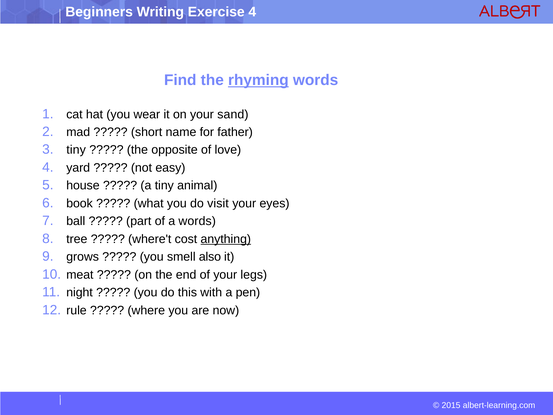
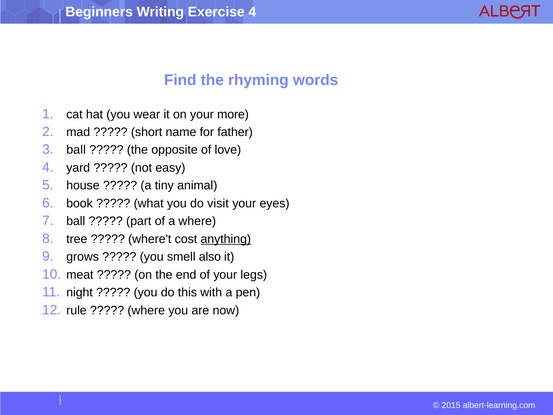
rhyming underline: present -> none
sand: sand -> more
tiny at (76, 150): tiny -> ball
a words: words -> where
